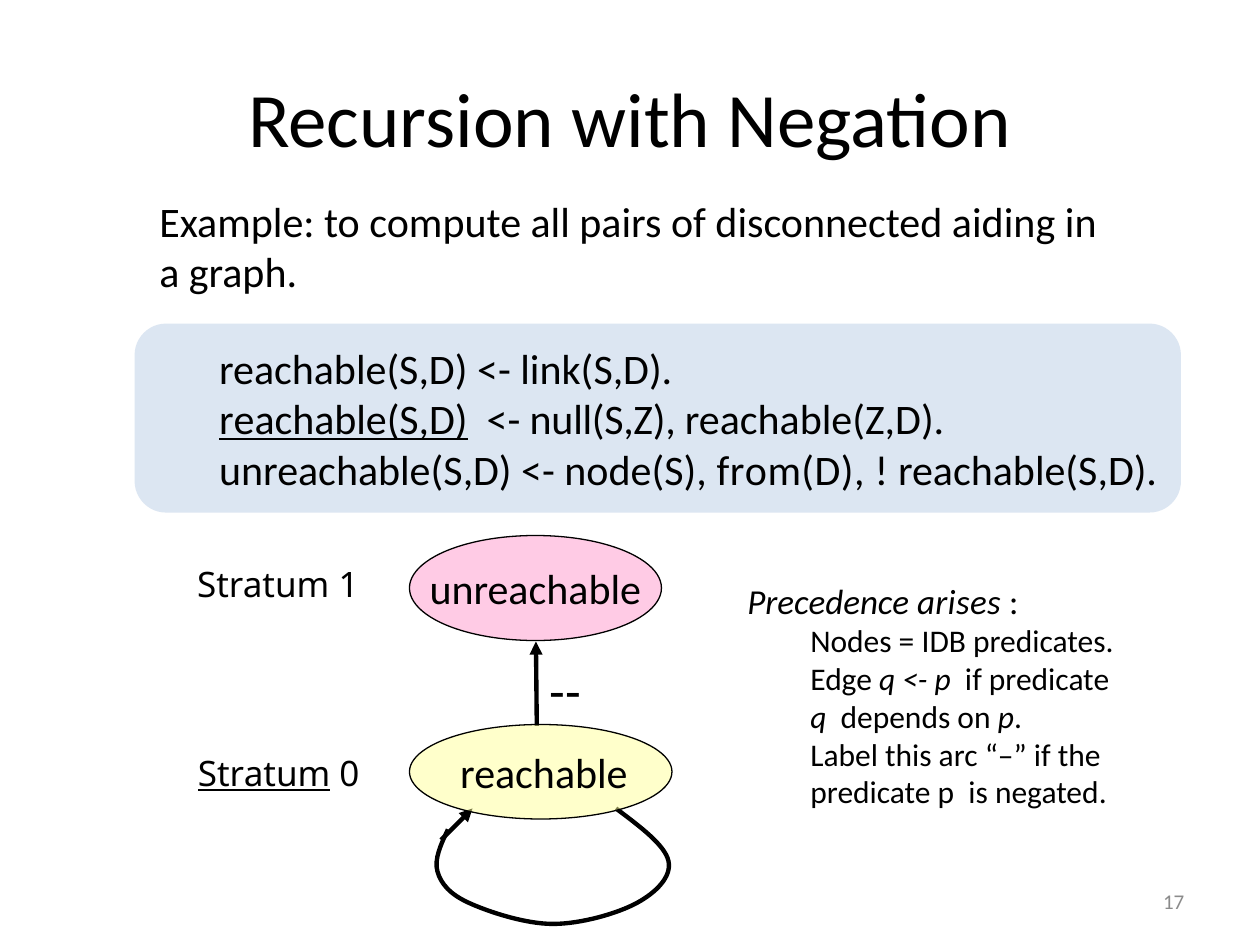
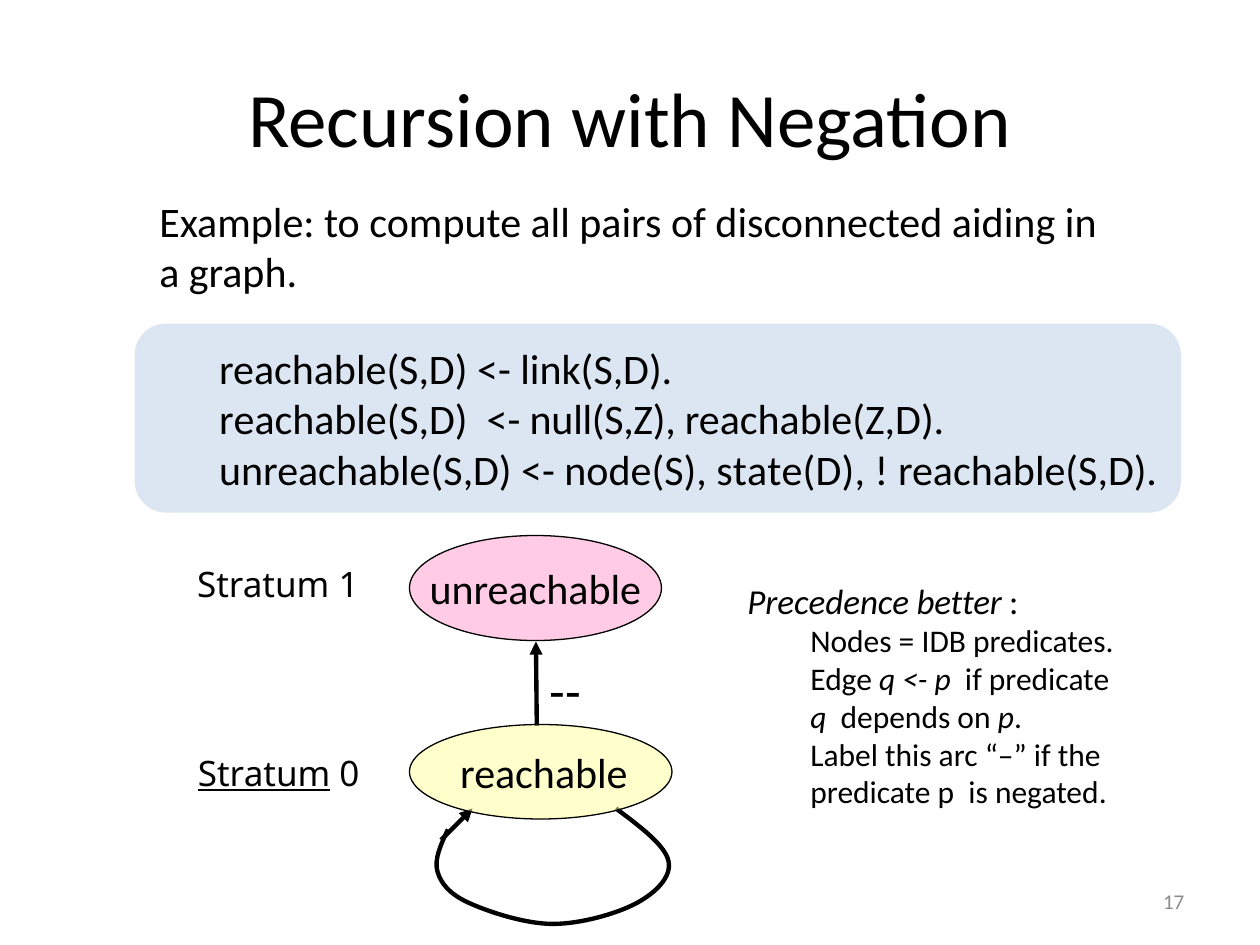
reachable(S,D at (343, 421) underline: present -> none
from(D: from(D -> state(D
arises: arises -> better
